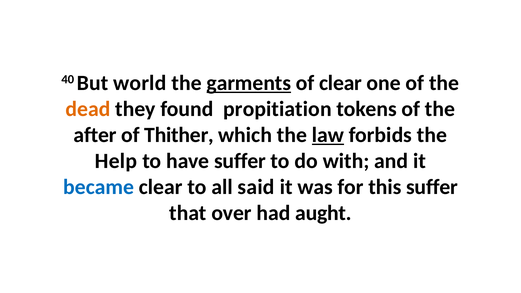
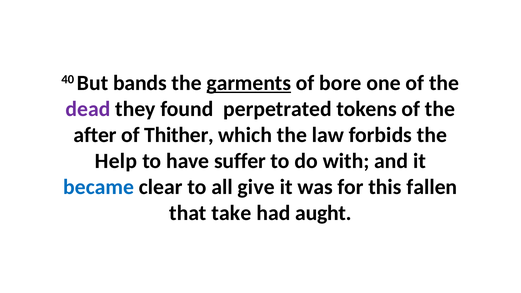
world: world -> bands
of clear: clear -> bore
dead colour: orange -> purple
propitiation: propitiation -> perpetrated
law underline: present -> none
said: said -> give
this suffer: suffer -> fallen
over: over -> take
